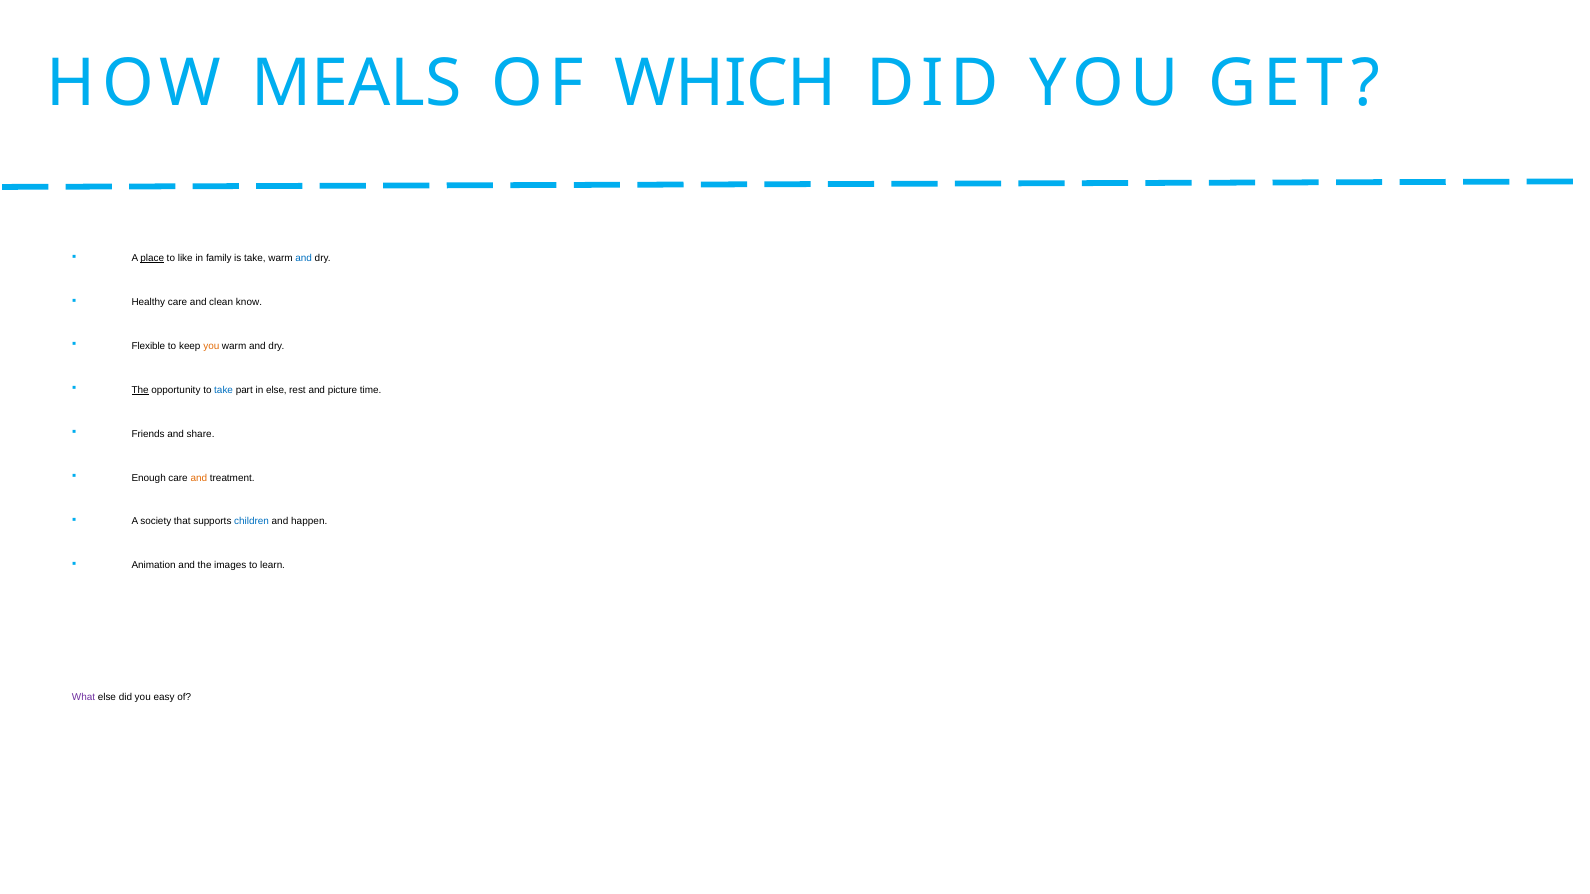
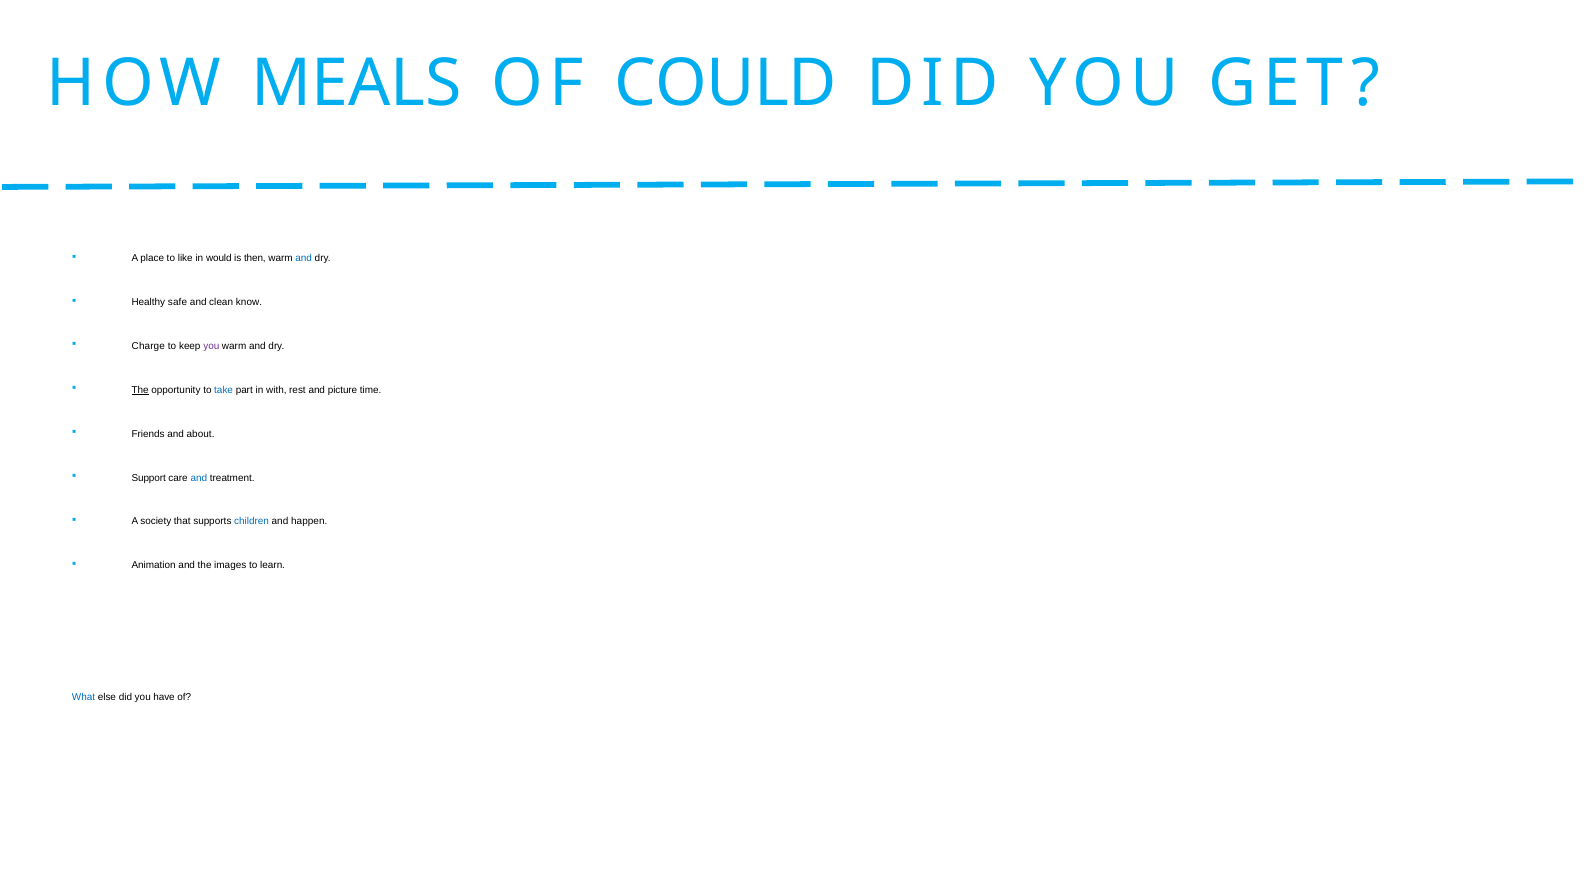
WHICH: WHICH -> COULD
place underline: present -> none
family: family -> would
is take: take -> then
Healthy care: care -> safe
Flexible: Flexible -> Charge
you at (211, 346) colour: orange -> purple
in else: else -> with
share: share -> about
Enough: Enough -> Support
and at (199, 478) colour: orange -> blue
What colour: purple -> blue
easy: easy -> have
